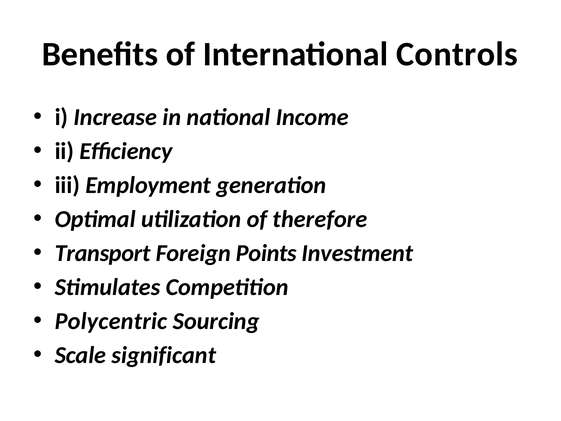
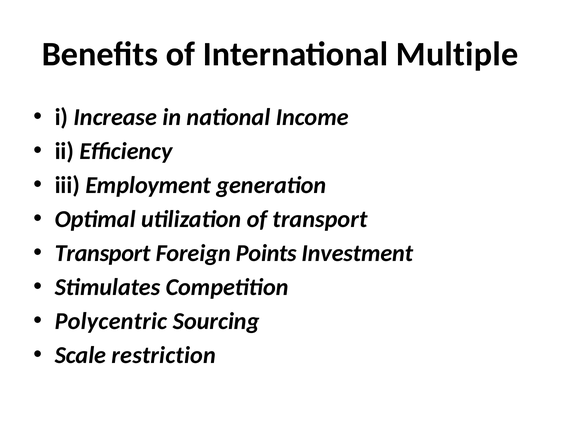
Controls: Controls -> Multiple
of therefore: therefore -> transport
significant: significant -> restriction
